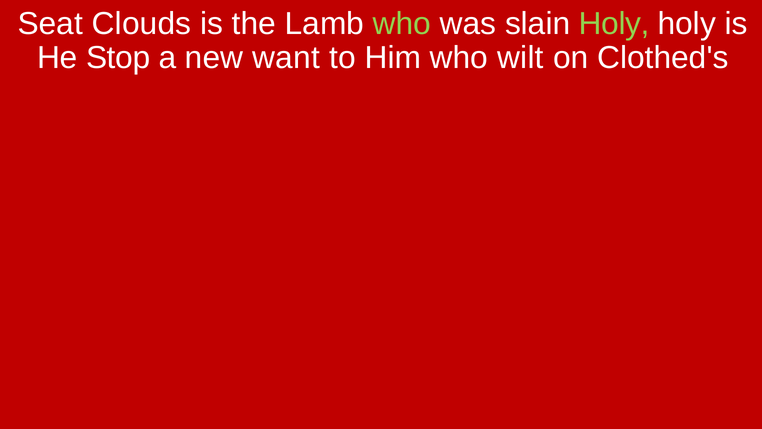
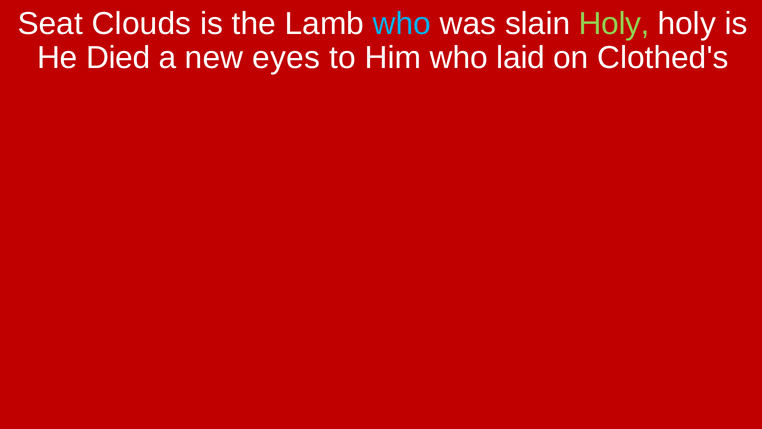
who at (402, 24) colour: light green -> light blue
Stop: Stop -> Died
want: want -> eyes
wilt: wilt -> laid
